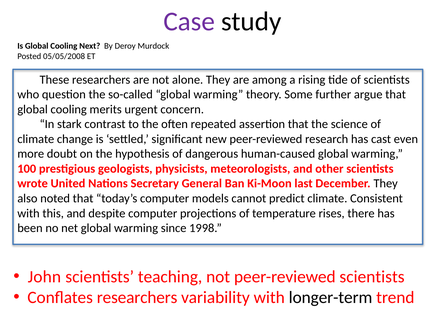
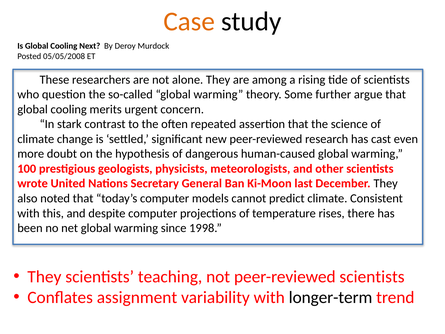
Case colour: purple -> orange
John at (44, 276): John -> They
Conflates researchers: researchers -> assignment
